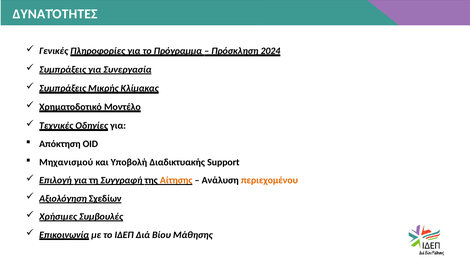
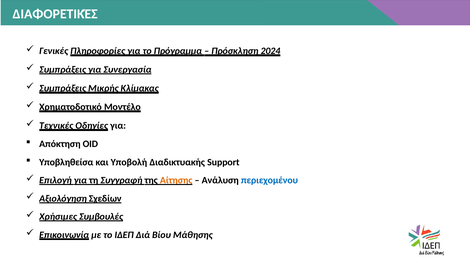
ΔΥΝΑΤΌΤΗΤΕΣ: ΔΥΝΑΤΌΤΗΤΕΣ -> ΔΙΑΦΟΡΕΤΙΚΈΣ
Μηχανισμού: Μηχανισμού -> Υποβληθείσα
περιεχομένου colour: orange -> blue
